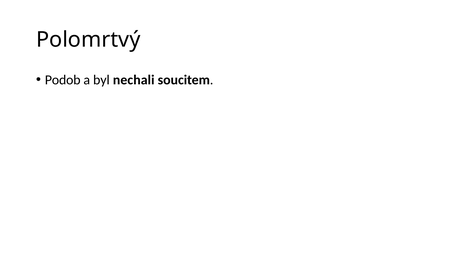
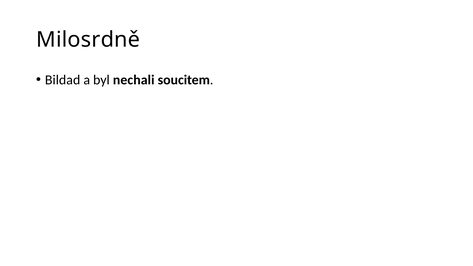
Polomrtvý: Polomrtvý -> Milosrdně
Podob: Podob -> Bildad
